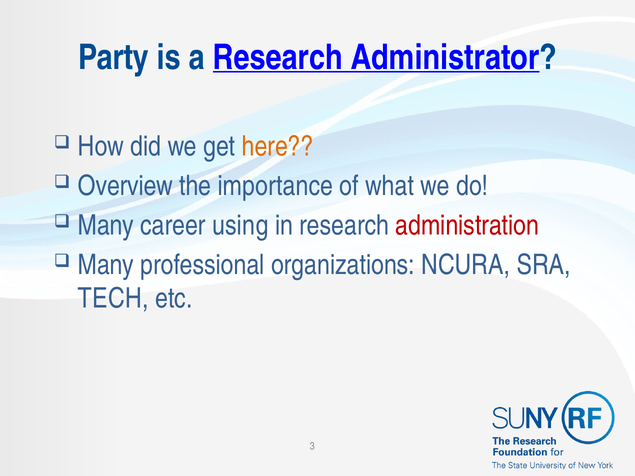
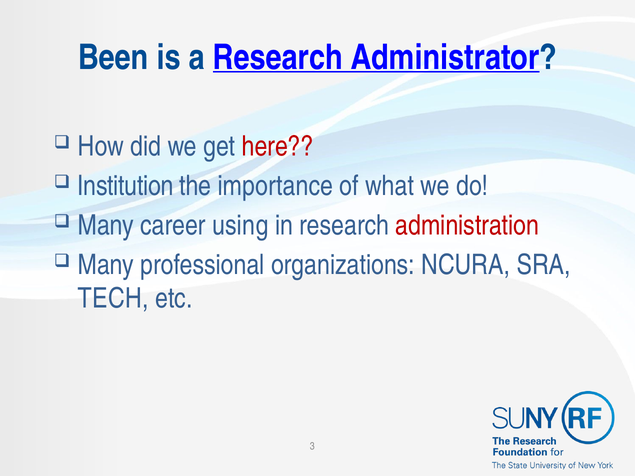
Party: Party -> Been
here colour: orange -> red
Overview: Overview -> Institution
